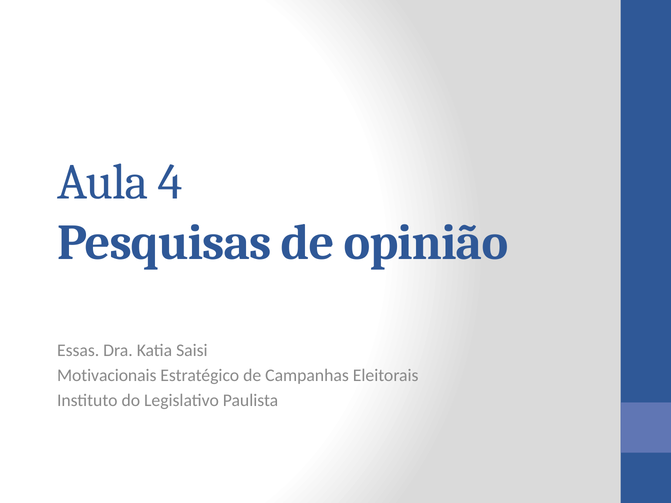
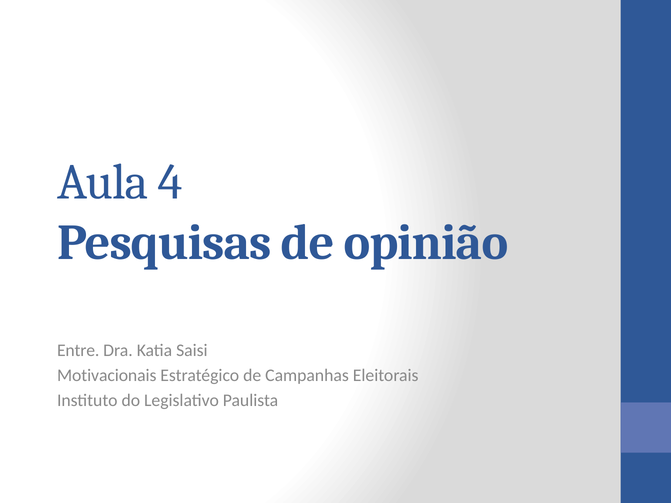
Essas: Essas -> Entre
